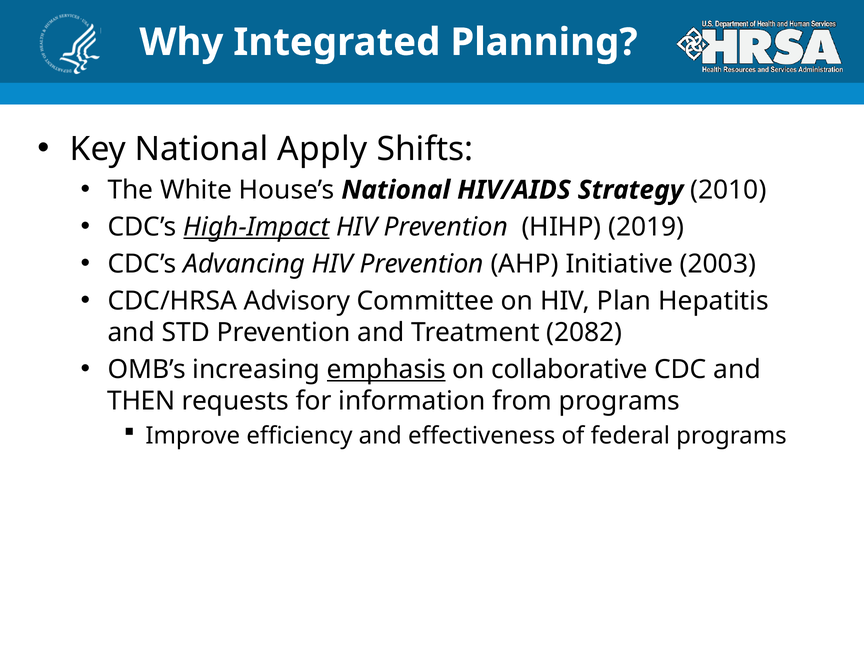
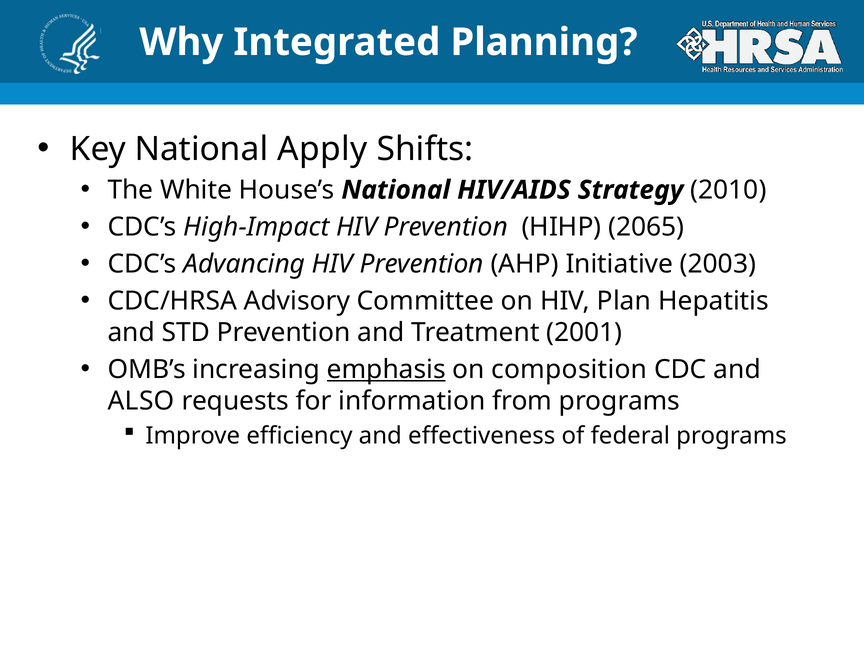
High-Impact underline: present -> none
2019: 2019 -> 2065
2082: 2082 -> 2001
collaborative: collaborative -> composition
THEN: THEN -> ALSO
